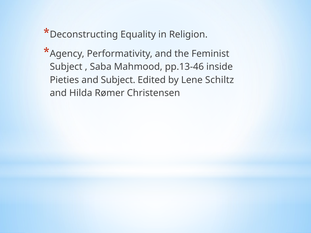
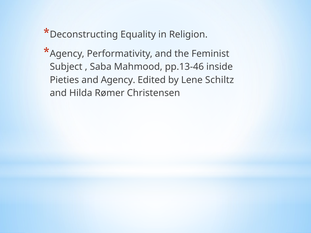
and Subject: Subject -> Agency
